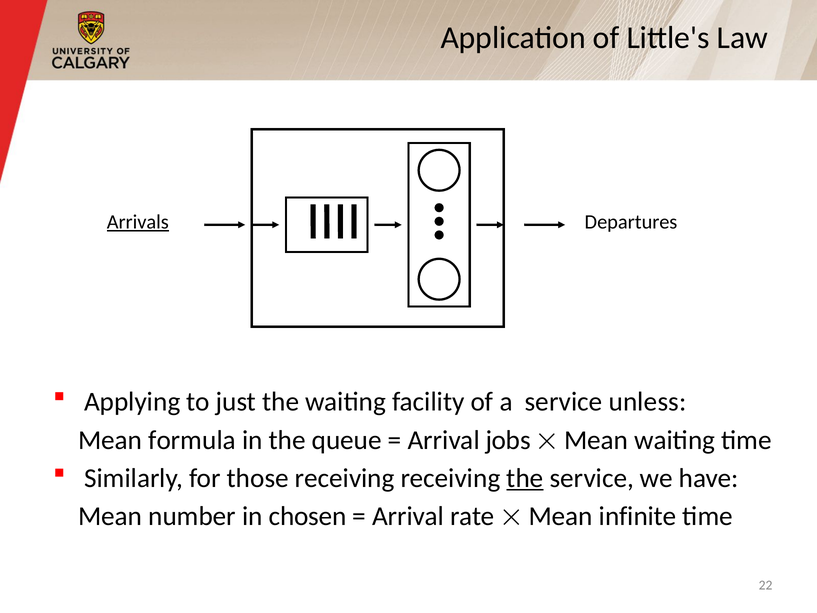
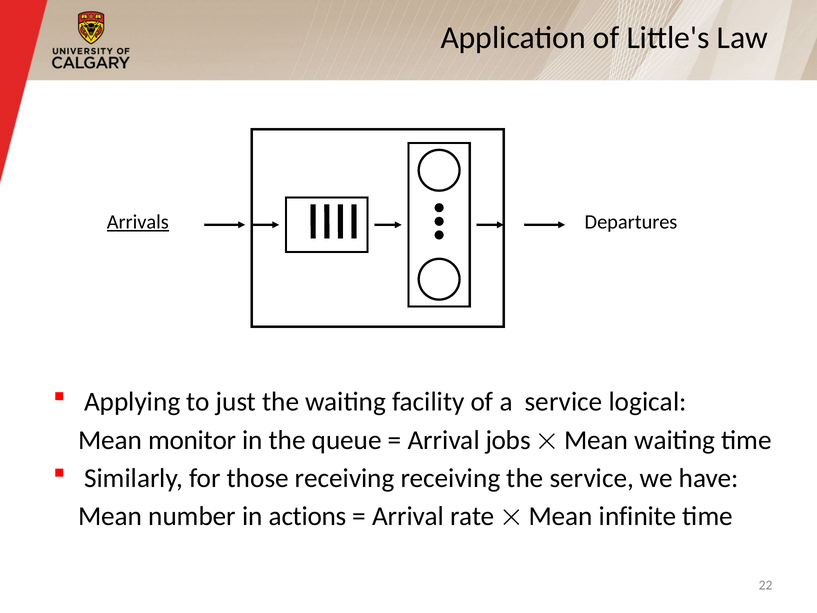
unless: unless -> logical
formula: formula -> monitor
the at (525, 478) underline: present -> none
chosen: chosen -> actions
